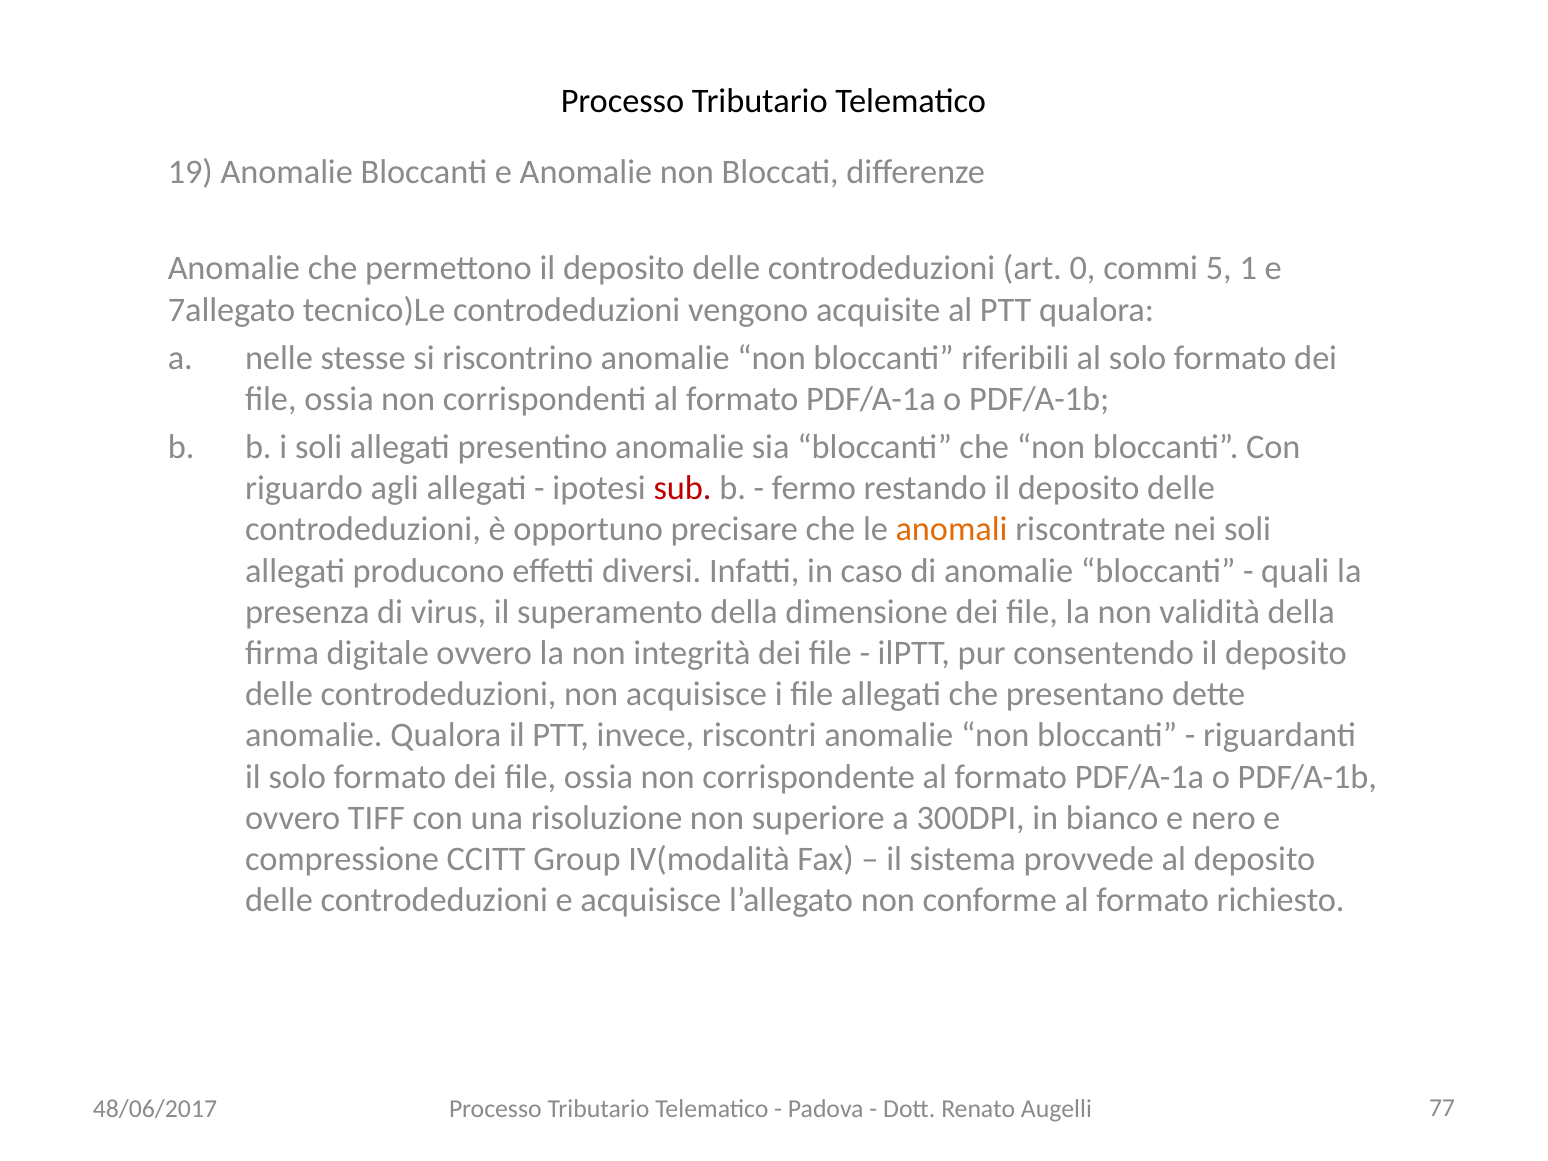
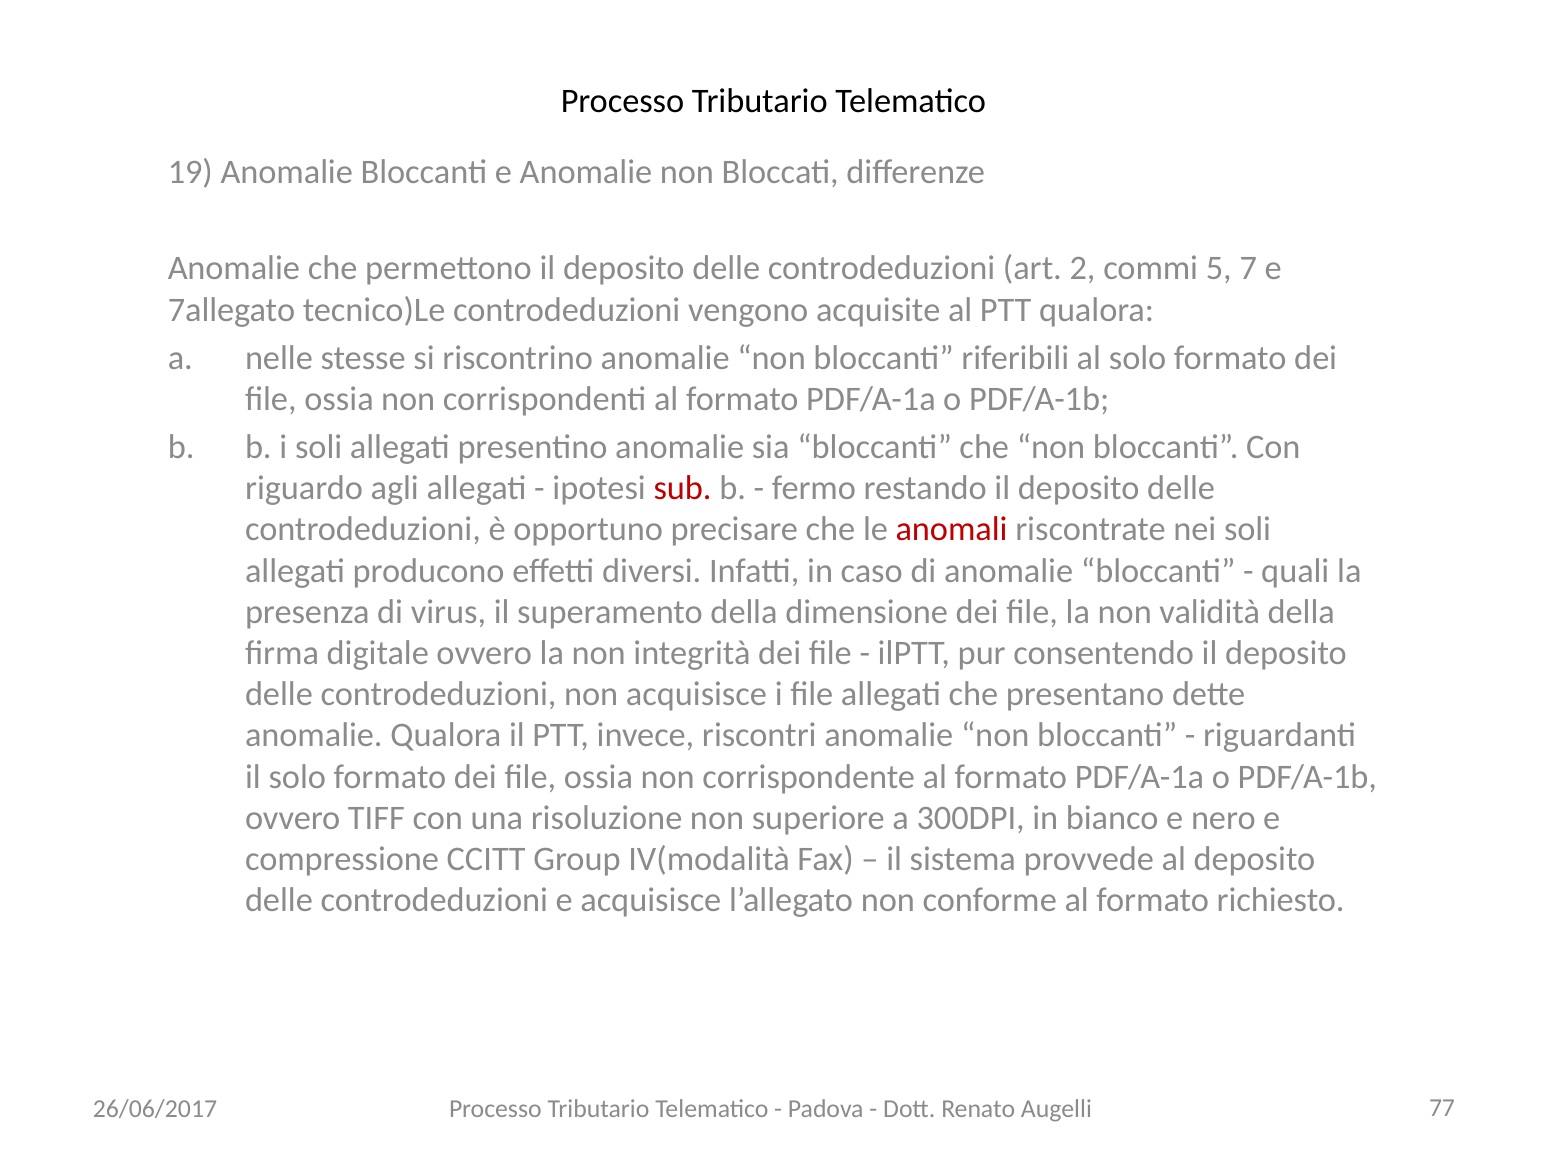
0: 0 -> 2
1: 1 -> 7
anomali colour: orange -> red
48/06/2017: 48/06/2017 -> 26/06/2017
